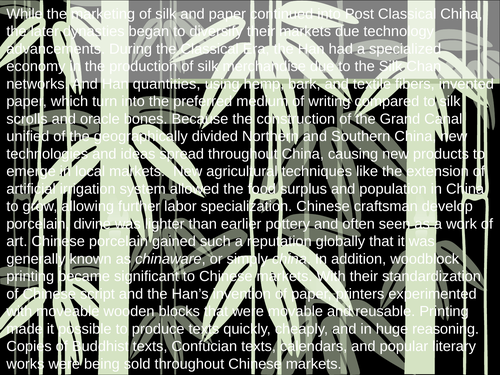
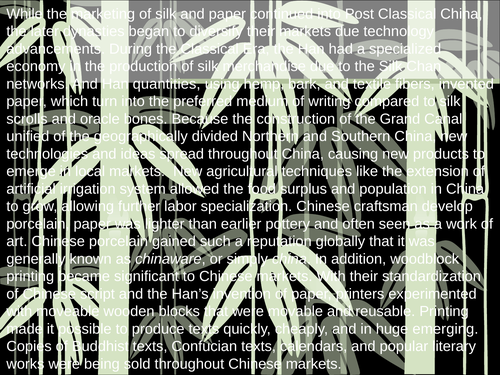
porcelain divine: divine -> paper
reasoning: reasoning -> emerging
